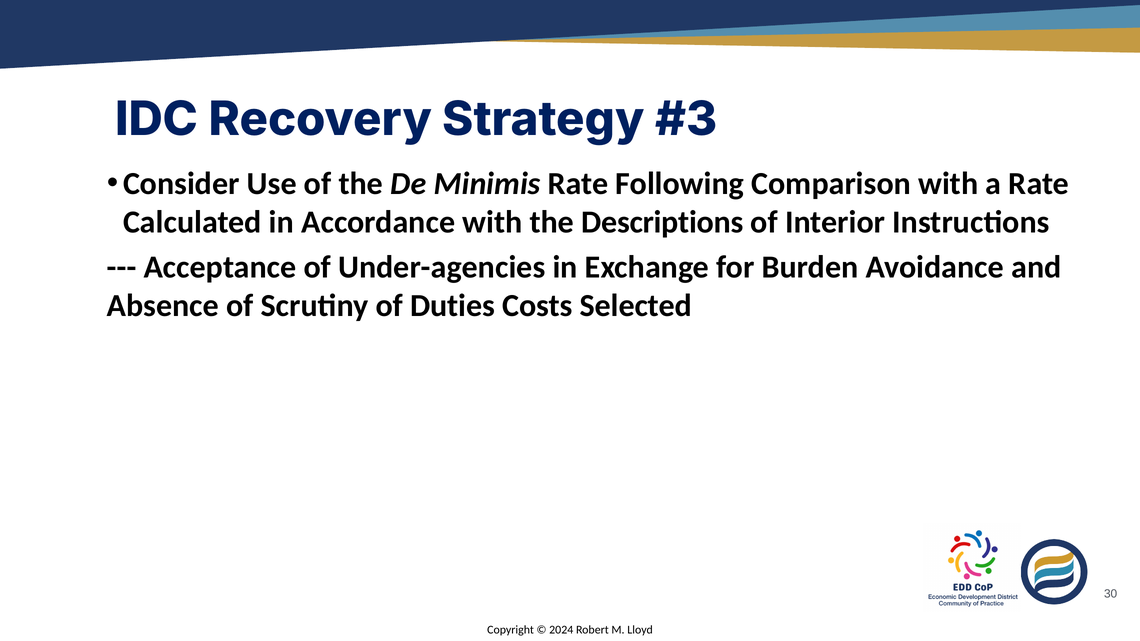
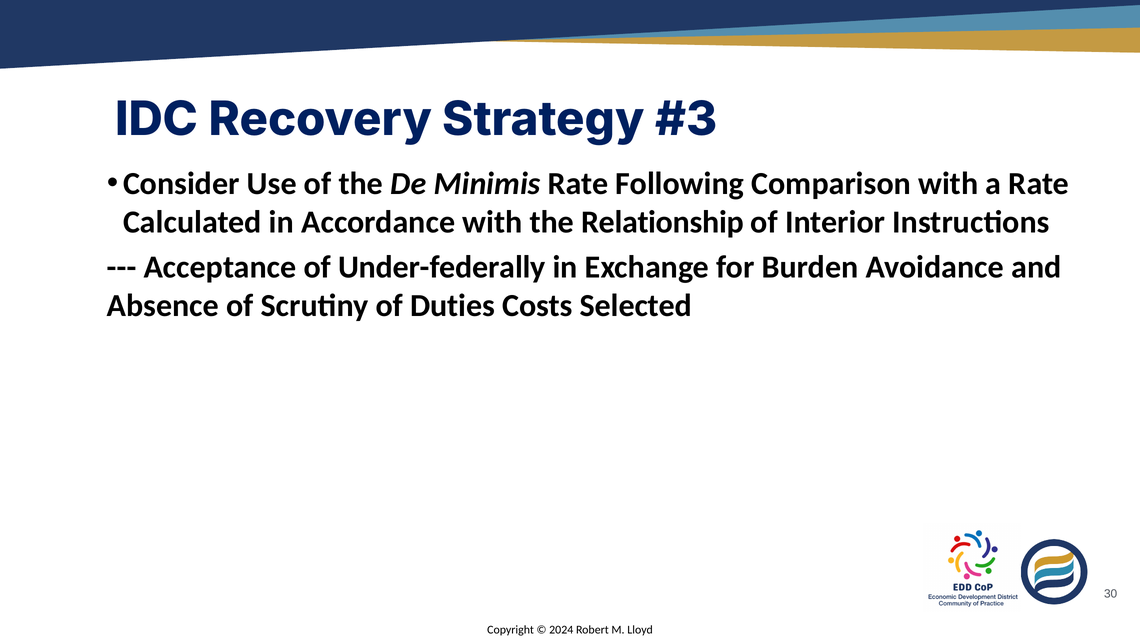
Descriptions: Descriptions -> Relationship
Under-agencies: Under-agencies -> Under-federally
